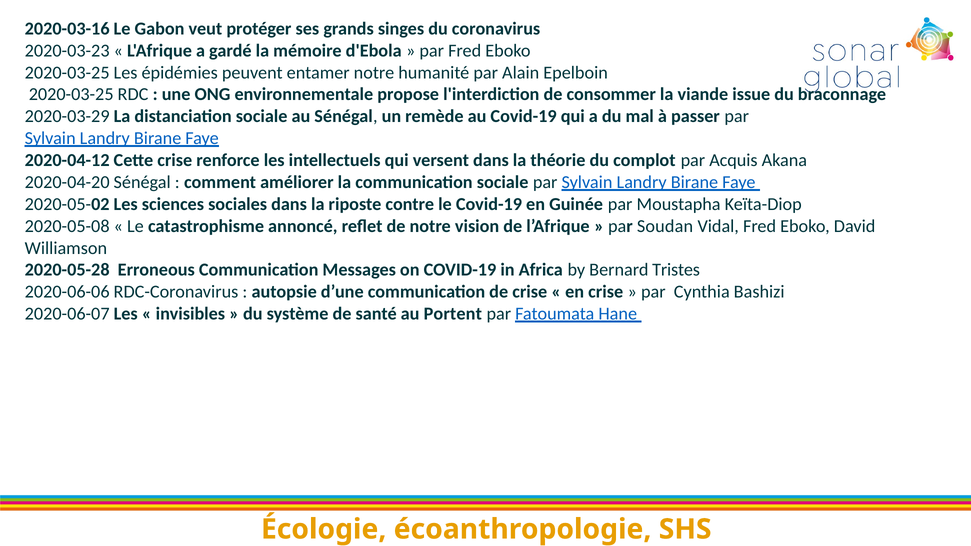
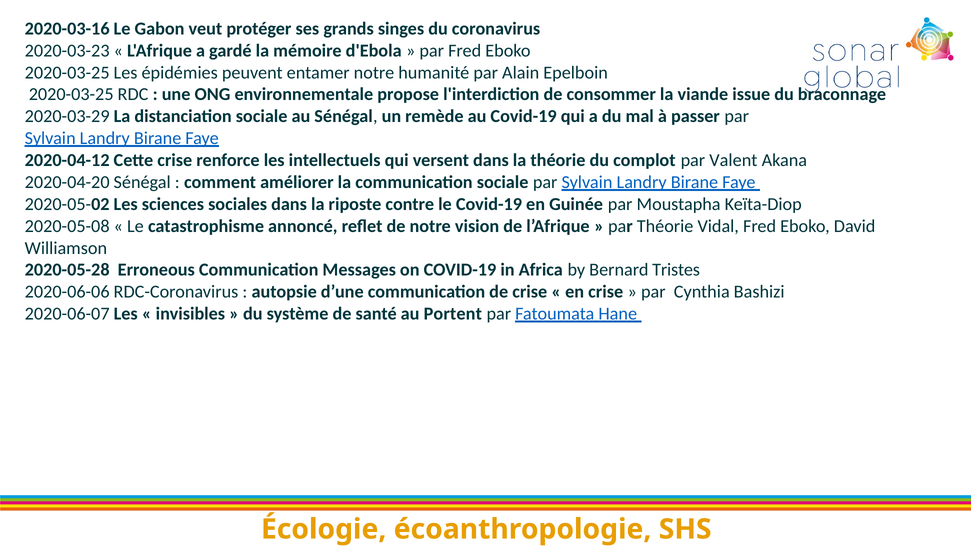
Acquis: Acquis -> Valent
par Soudan: Soudan -> Théorie
